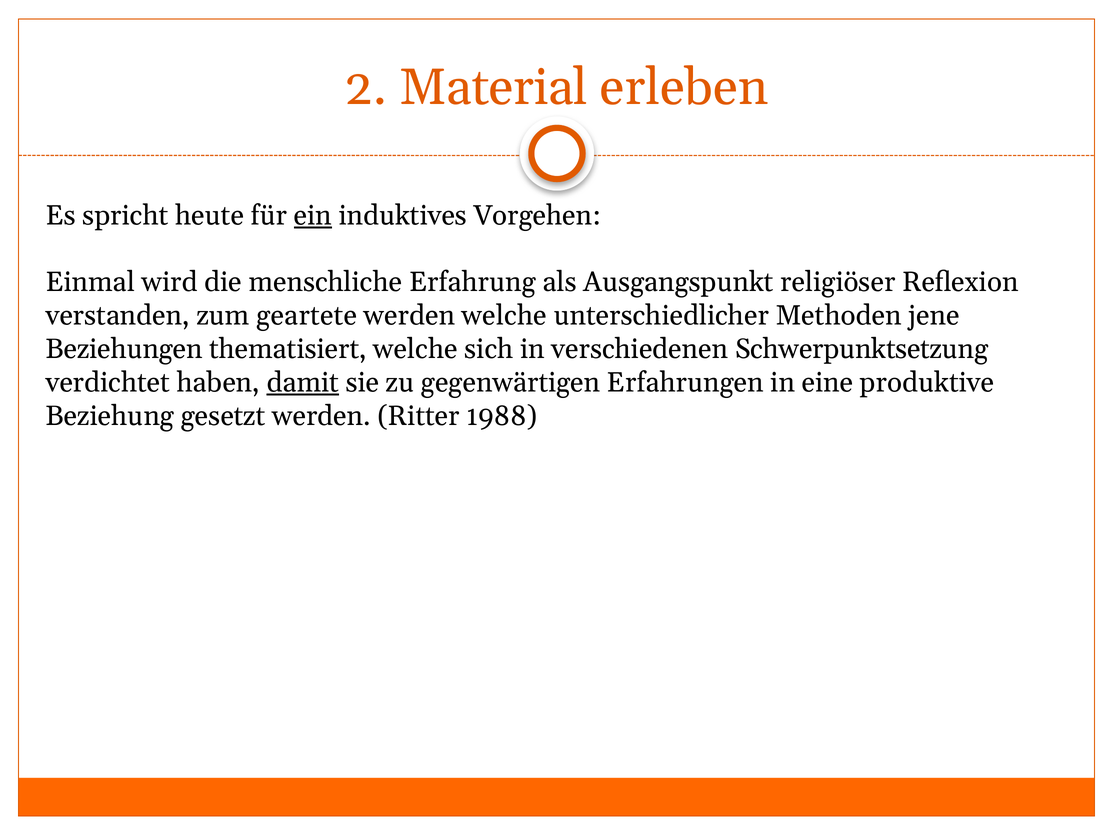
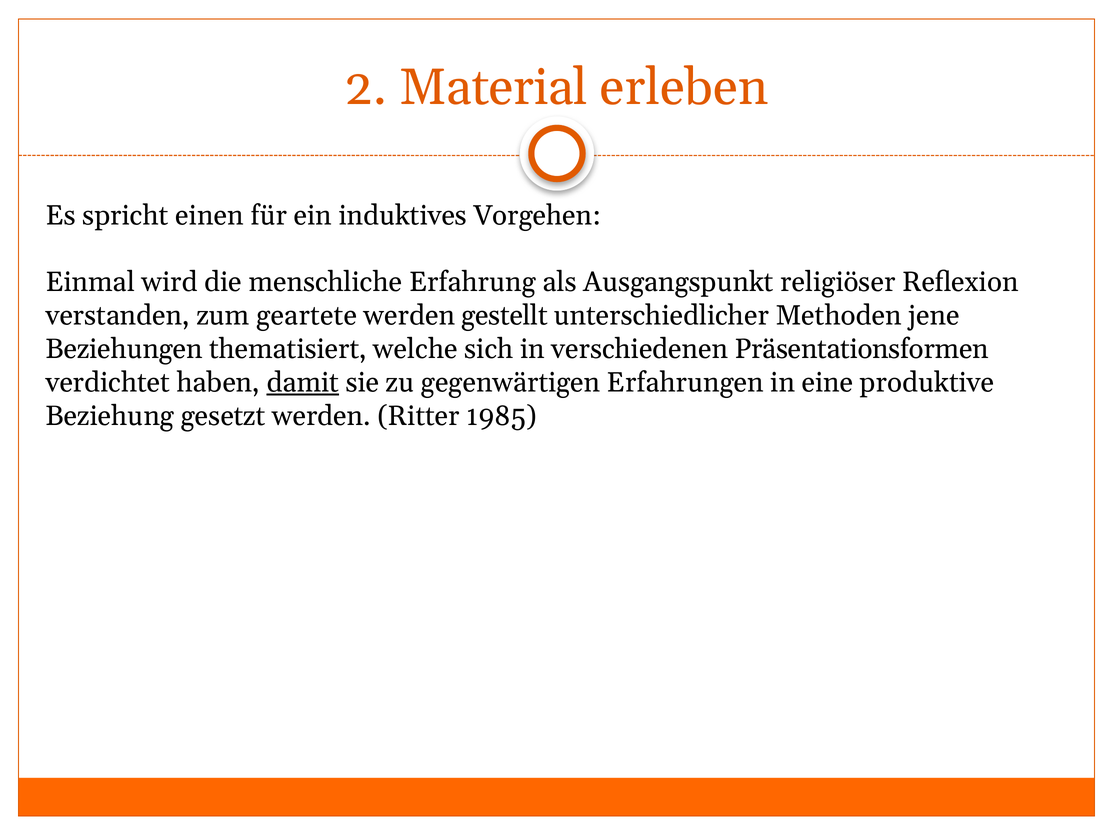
heute: heute -> einen
ein underline: present -> none
werden welche: welche -> gestellt
Schwerpunktsetzung: Schwerpunktsetzung -> Präsentationsformen
1988: 1988 -> 1985
